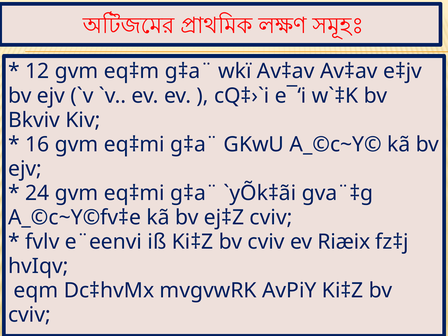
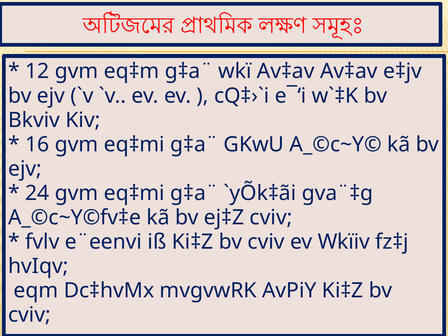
Riæix: Riæix -> Wkïiv
